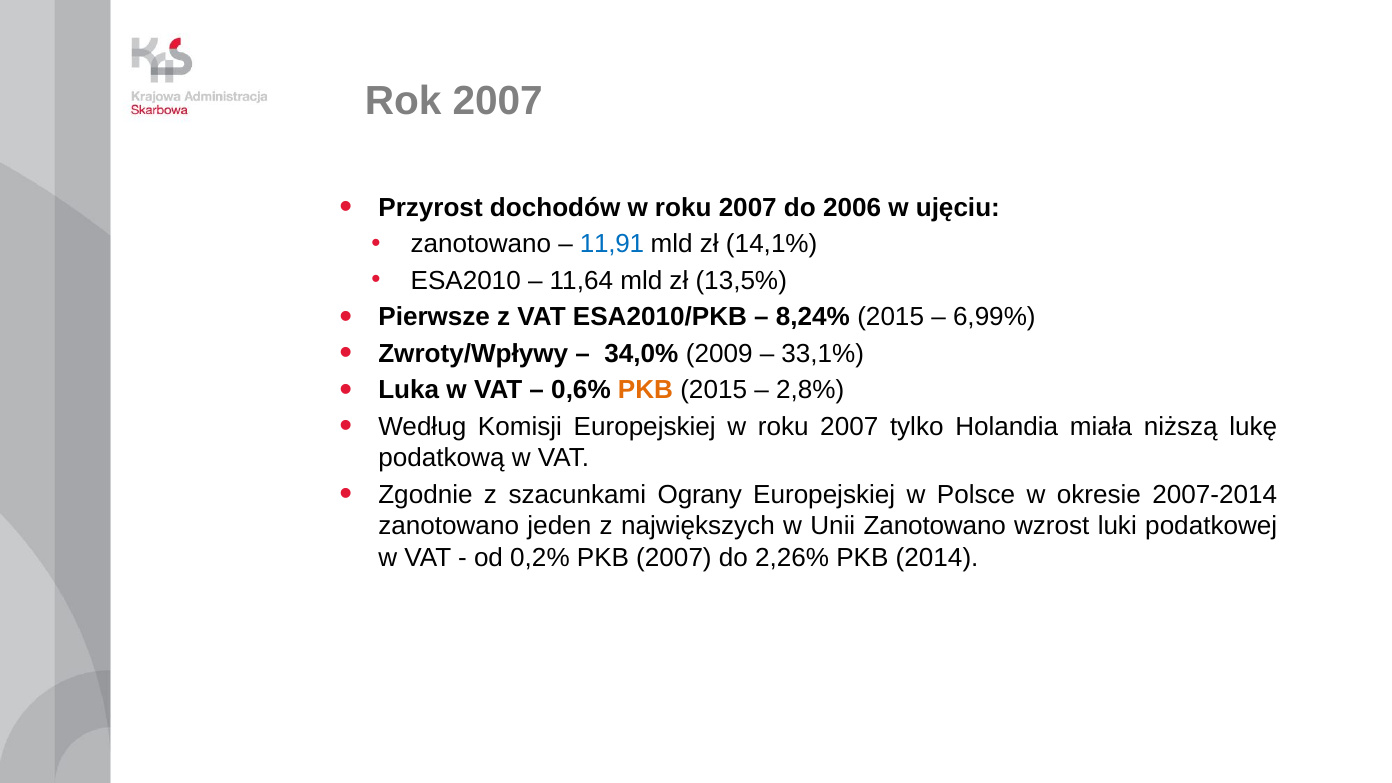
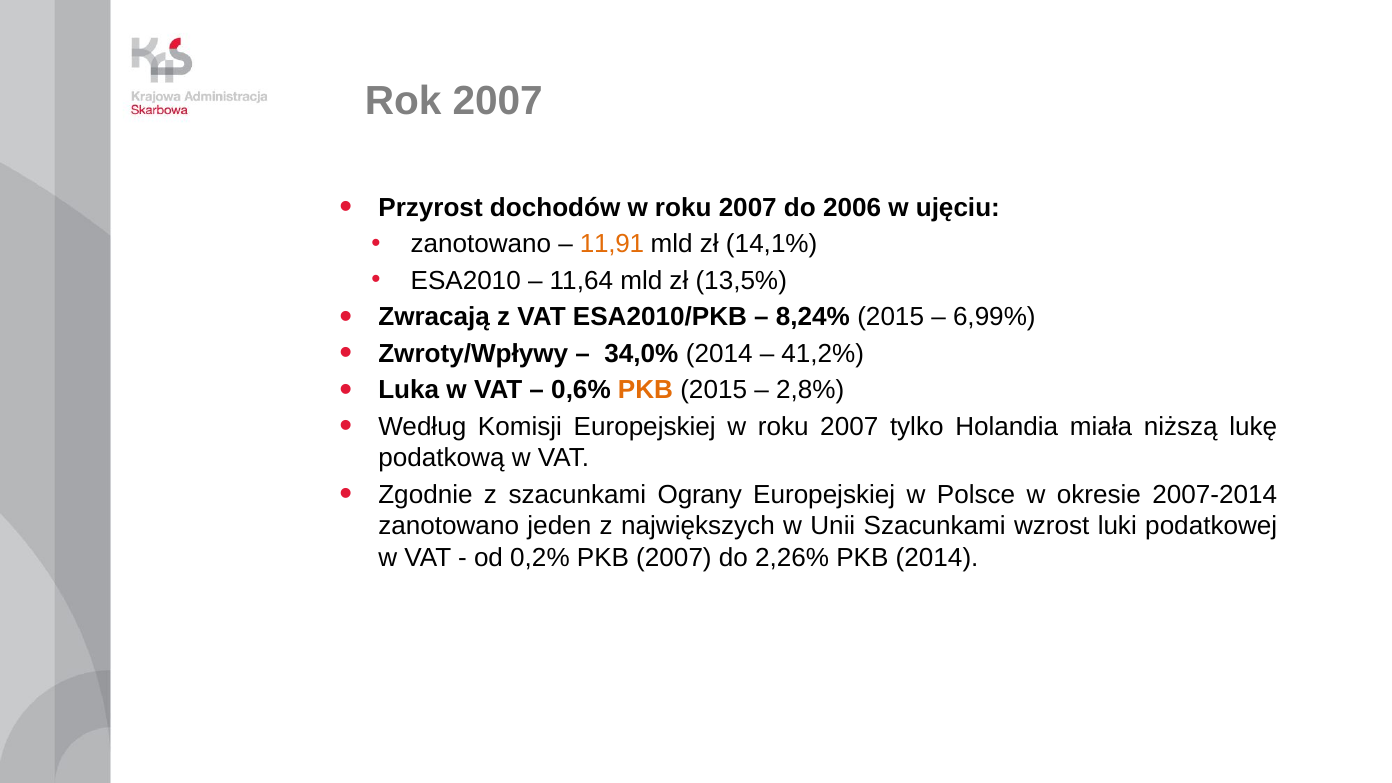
11,91 colour: blue -> orange
Pierwsze: Pierwsze -> Zwracają
34,0% 2009: 2009 -> 2014
33,1%: 33,1% -> 41,2%
Unii Zanotowano: Zanotowano -> Szacunkami
